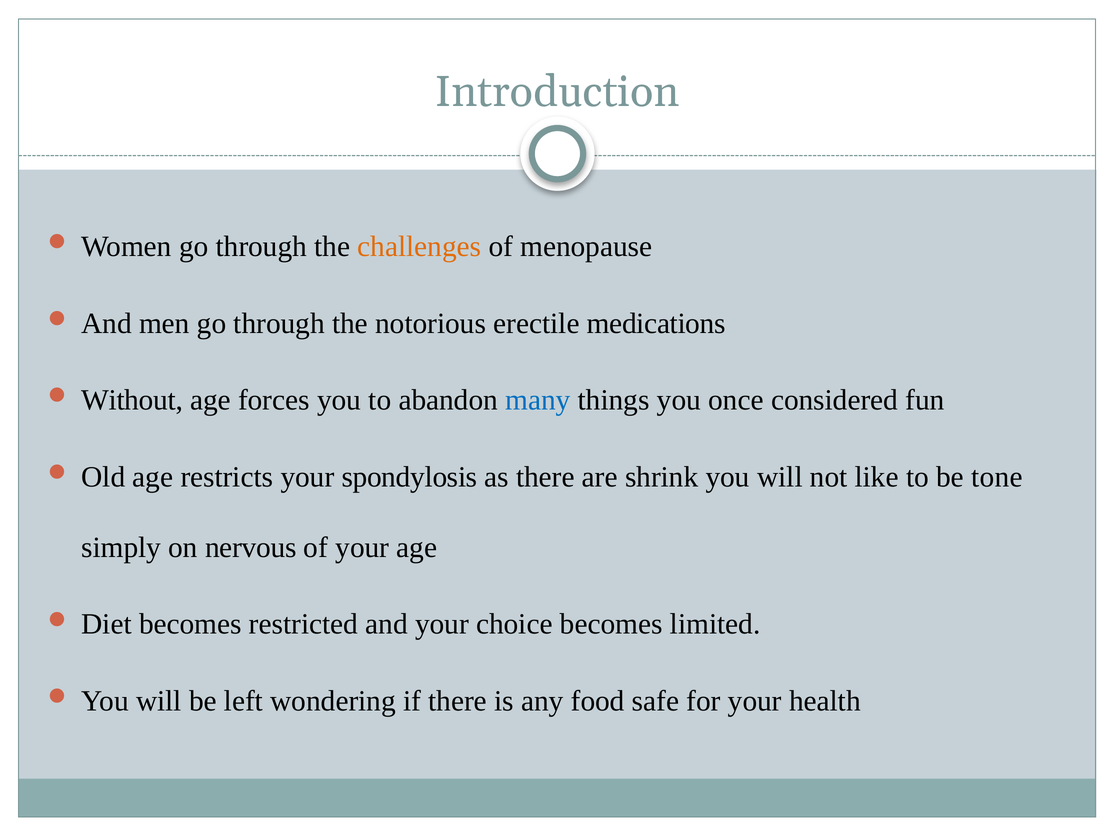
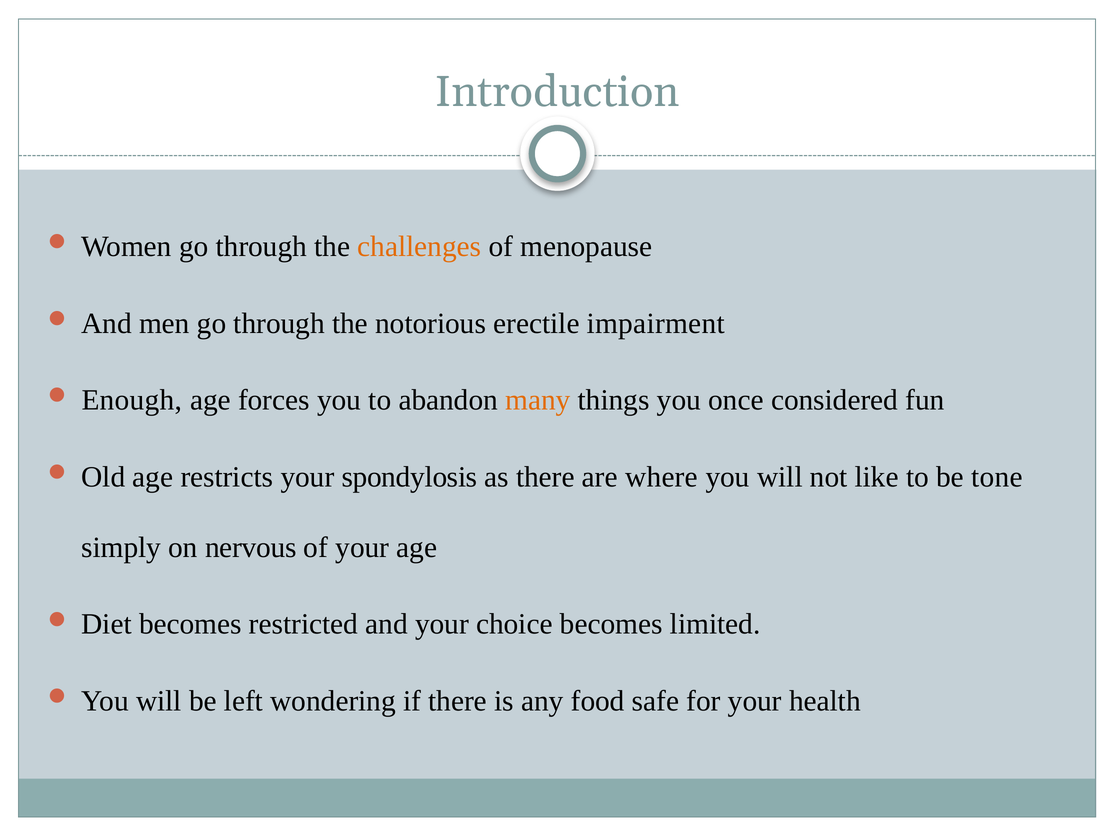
medications: medications -> impairment
Without: Without -> Enough
many colour: blue -> orange
shrink: shrink -> where
